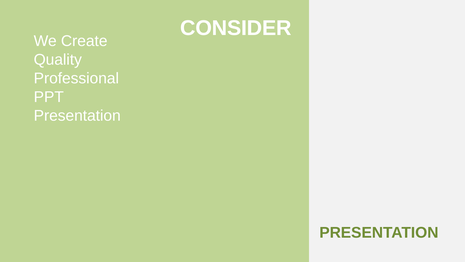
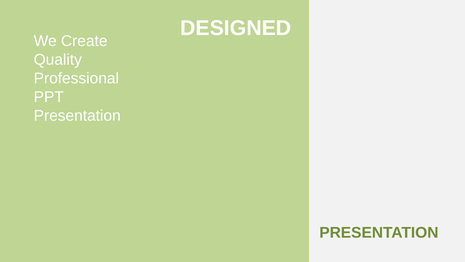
CONSIDER: CONSIDER -> DESIGNED
